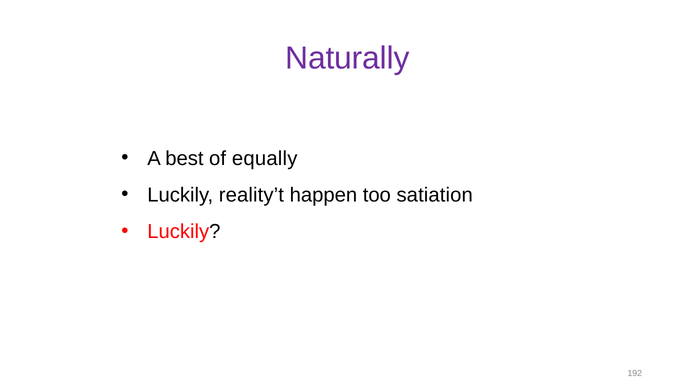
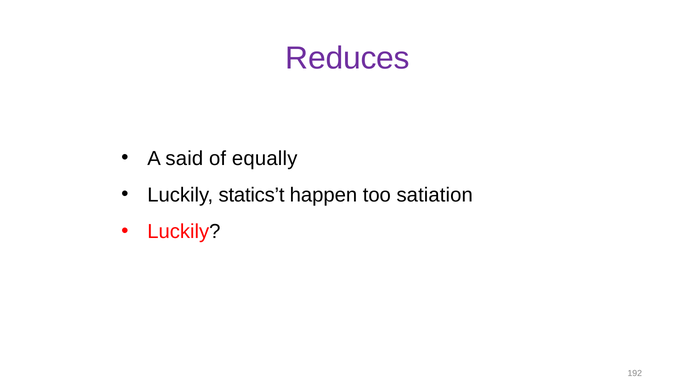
Naturally: Naturally -> Reduces
best: best -> said
reality’t: reality’t -> statics’t
